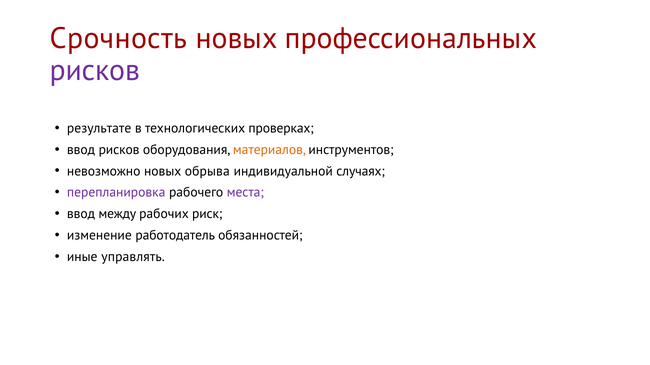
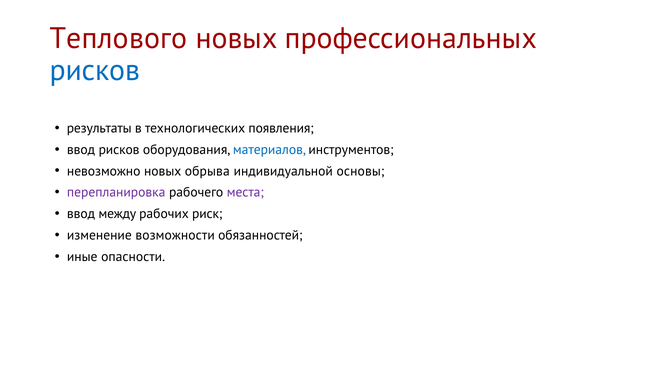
Срочность: Срочность -> Теплового
рисков at (95, 71) colour: purple -> blue
результате: результате -> результаты
проверках: проверках -> появления
материалов colour: orange -> blue
случаях: случаях -> основы
работодатель: работодатель -> возможности
управлять: управлять -> опасности
